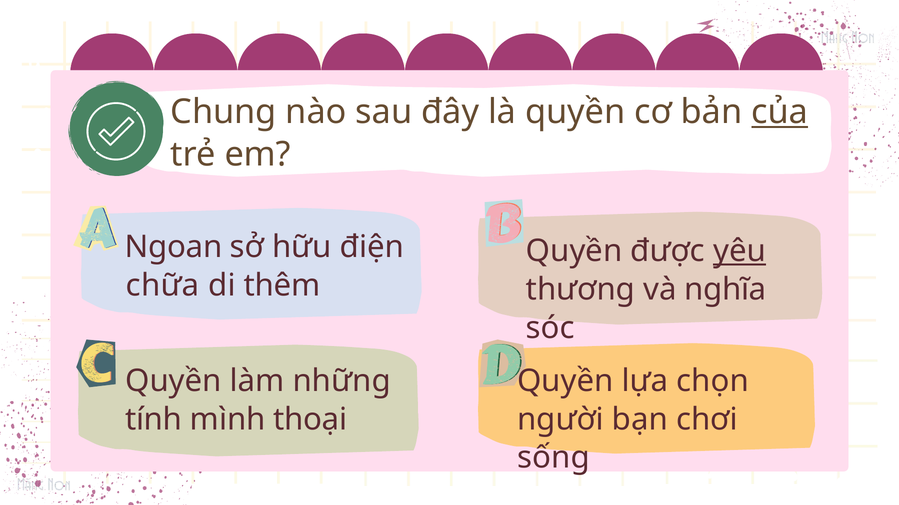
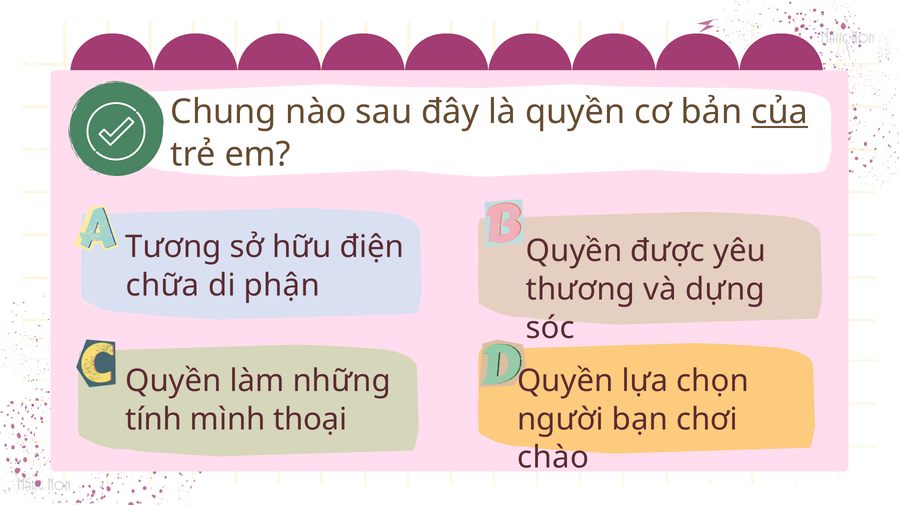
Ngoan: Ngoan -> Tương
yêu underline: present -> none
thêm: thêm -> phận
nghĩa: nghĩa -> dựng
sống: sống -> chào
